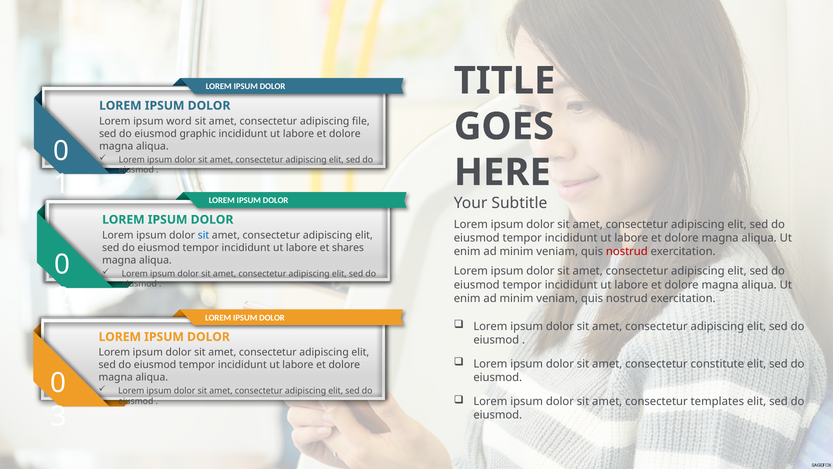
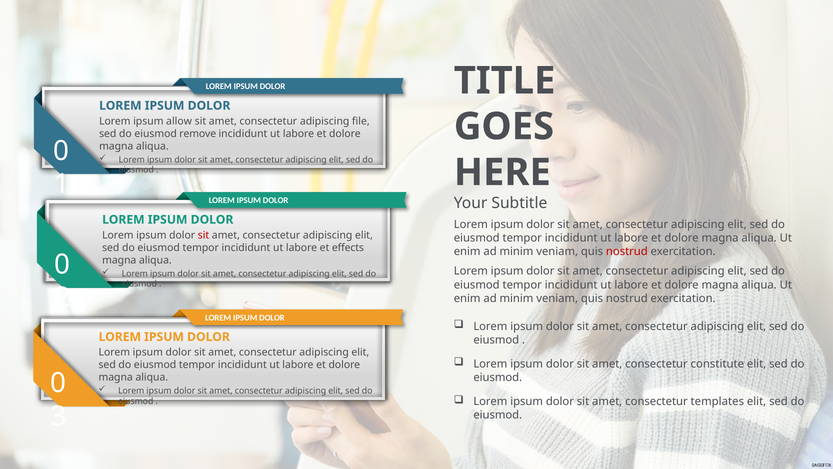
word: word -> allow
graphic: graphic -> remove
sit at (204, 235) colour: blue -> red
shares: shares -> effects
